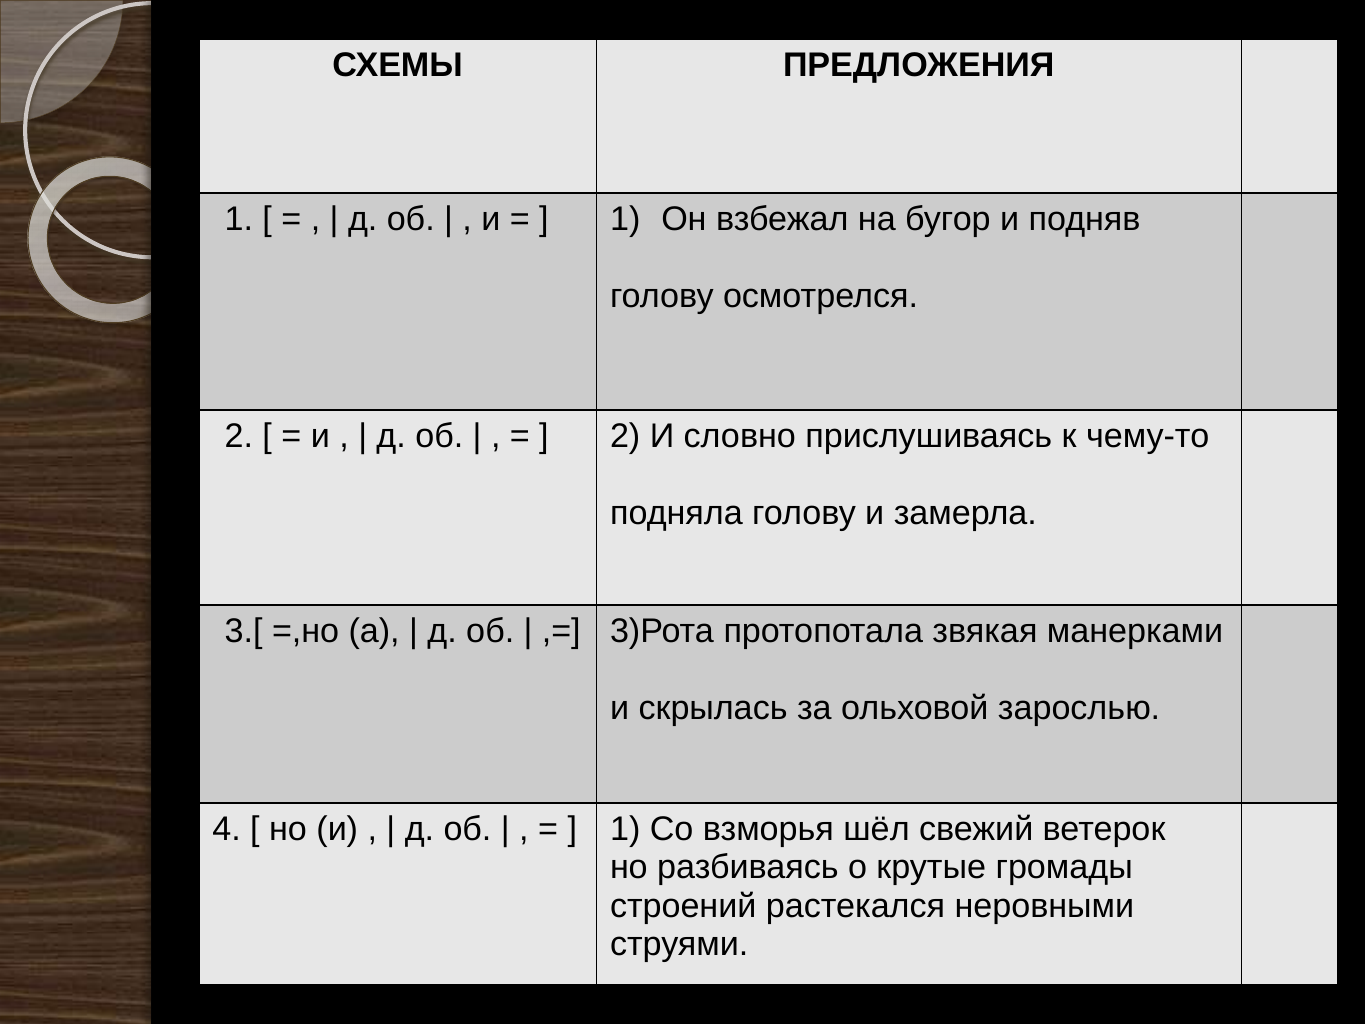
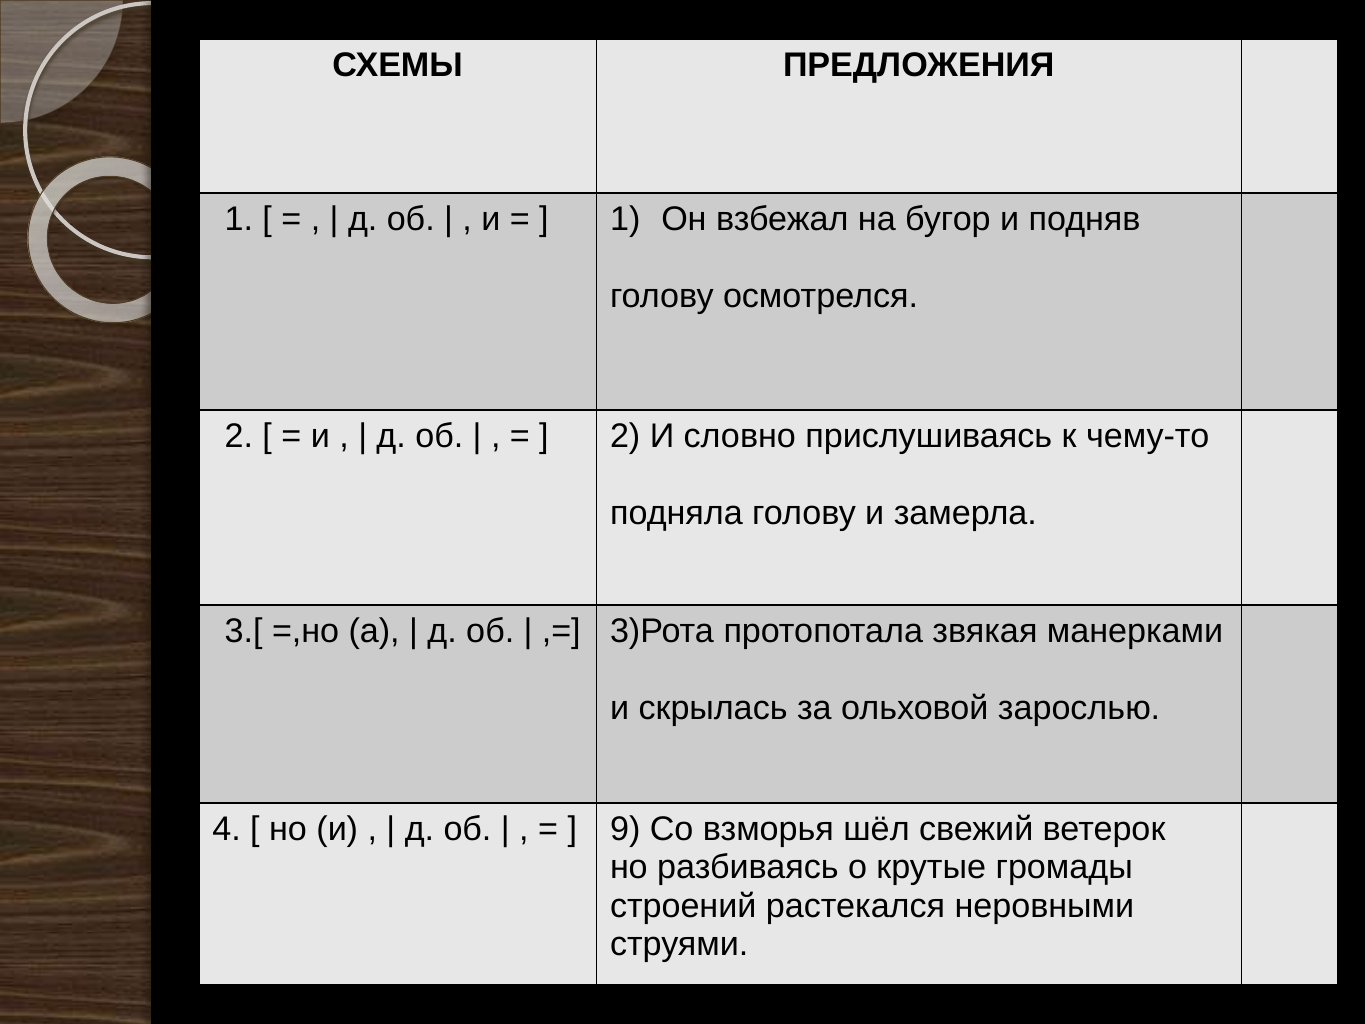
1 at (625, 829): 1 -> 9
